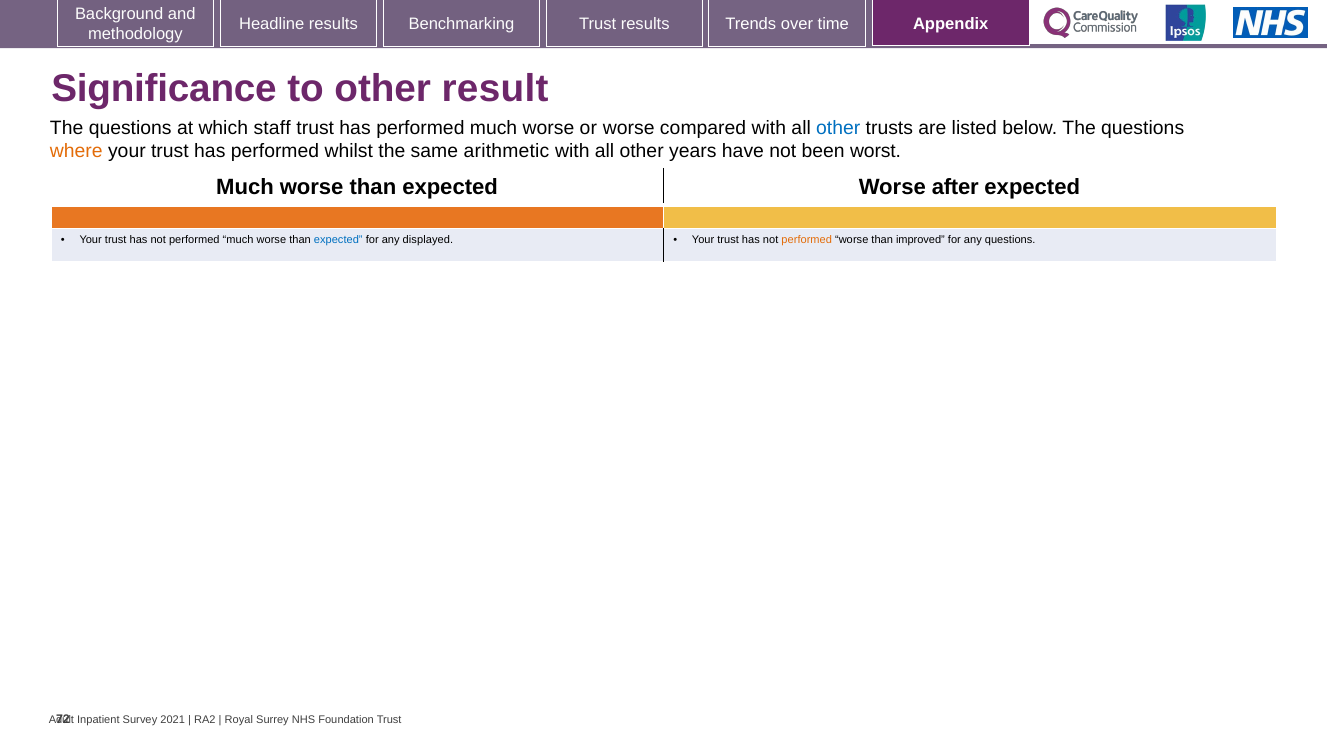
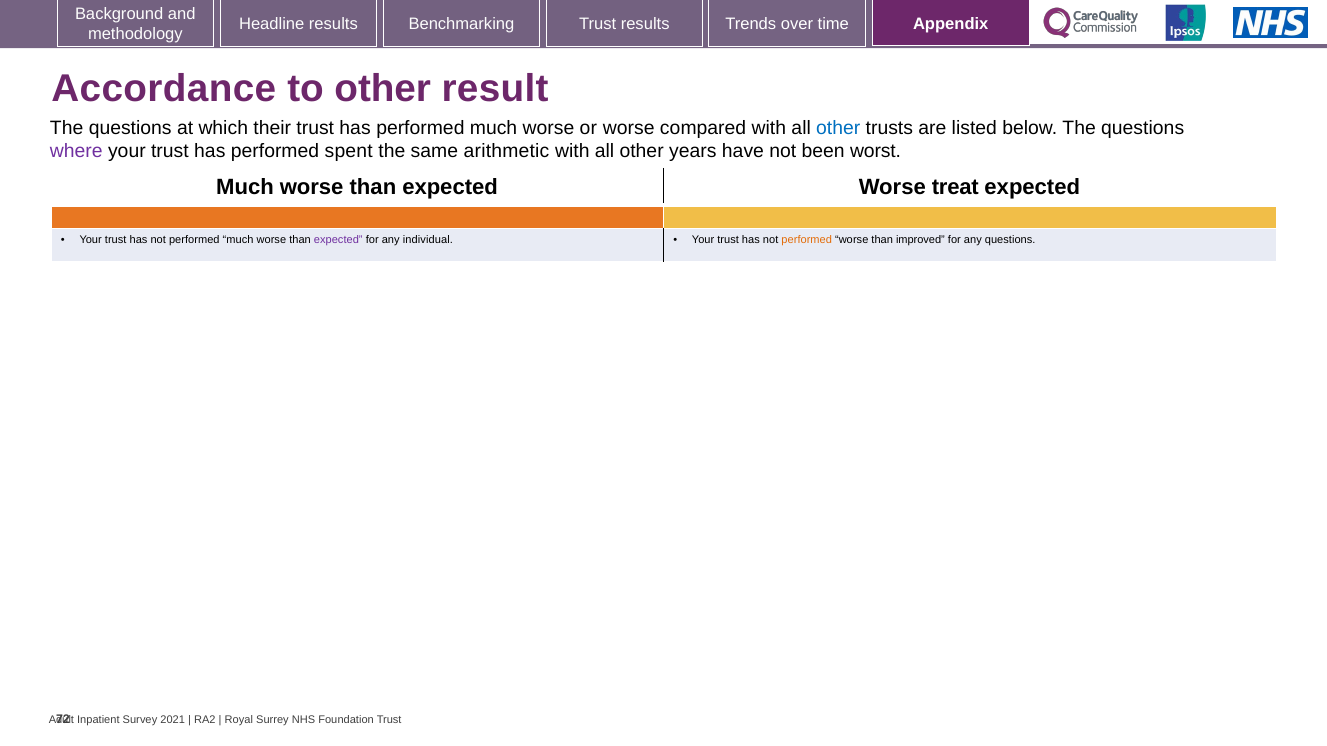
Significance: Significance -> Accordance
staff: staff -> their
where colour: orange -> purple
whilst: whilst -> spent
after: after -> treat
expected at (338, 240) colour: blue -> purple
displayed: displayed -> individual
